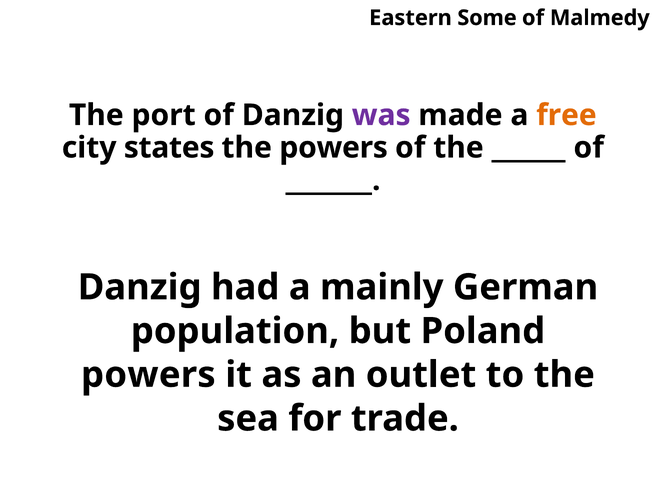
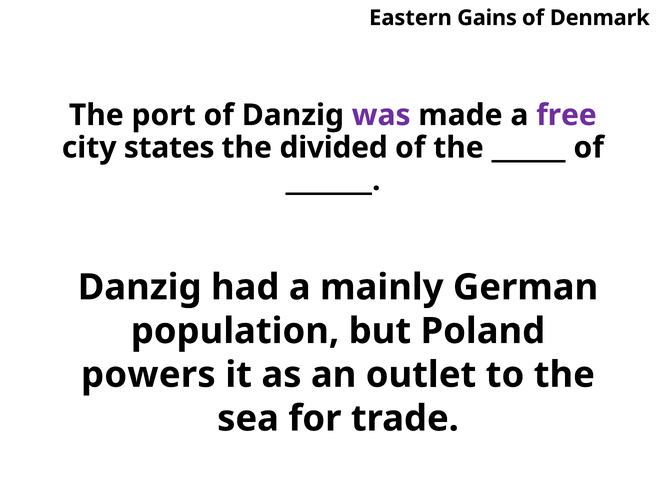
Some: Some -> Gains
Malmedy: Malmedy -> Denmark
free colour: orange -> purple
the powers: powers -> divided
